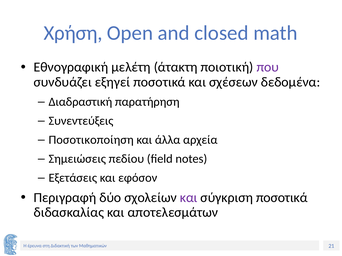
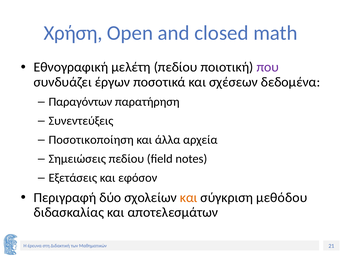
μελέτη άτακτη: άτακτη -> πεδίου
εξηγεί: εξηγεί -> έργων
Διαδραστική: Διαδραστική -> Παραγόντων
και at (189, 198) colour: purple -> orange
σύγκριση ποσοτικά: ποσοτικά -> μεθόδου
